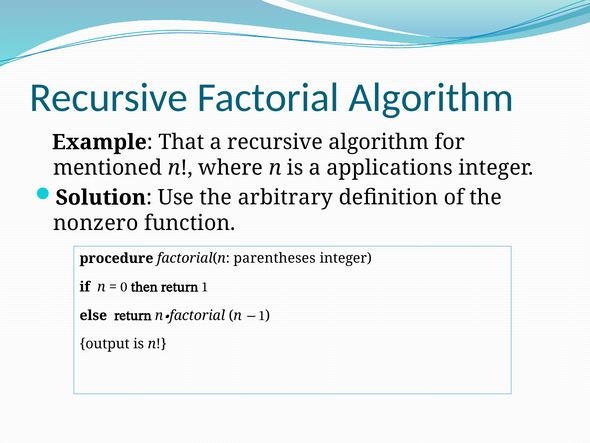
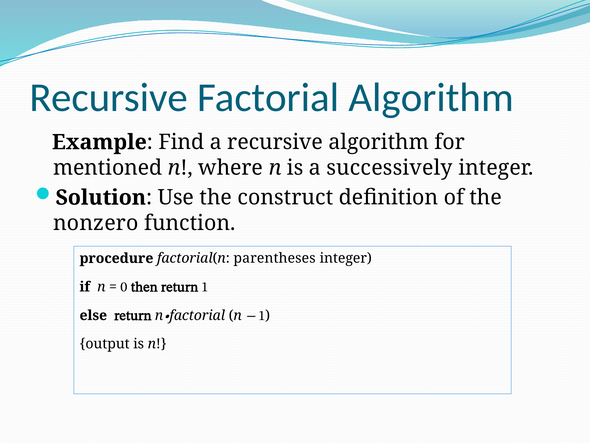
That: That -> Find
applications: applications -> successively
arbitrary: arbitrary -> construct
